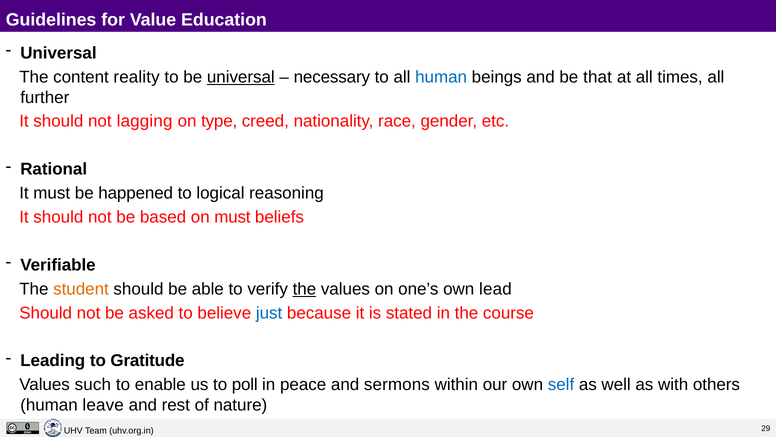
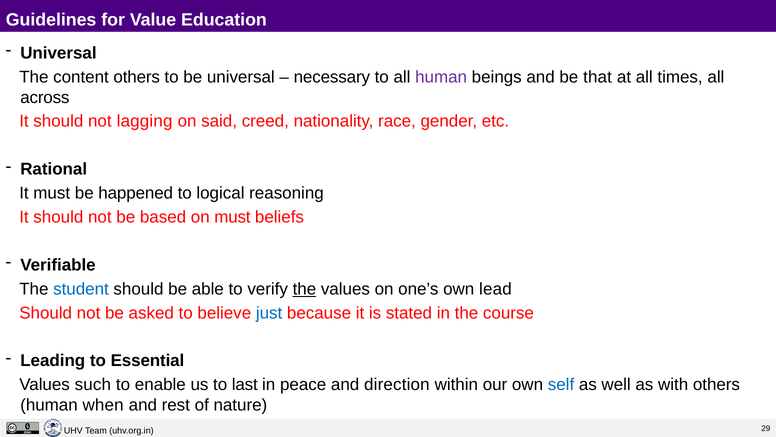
content reality: reality -> others
universal at (241, 77) underline: present -> none
human at (441, 77) colour: blue -> purple
further: further -> across
type: type -> said
student colour: orange -> blue
Gratitude: Gratitude -> Essential
poll: poll -> last
sermons: sermons -> direction
leave: leave -> when
